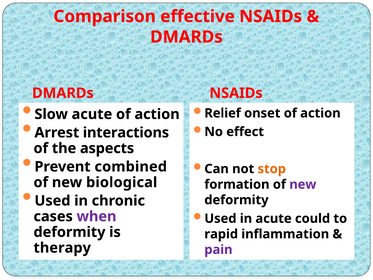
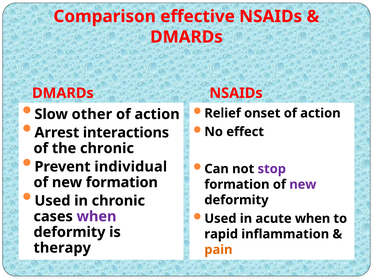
Slow acute: acute -> other
the aspects: aspects -> chronic
combined: combined -> individual
stop colour: orange -> purple
new biological: biological -> formation
acute could: could -> when
pain colour: purple -> orange
